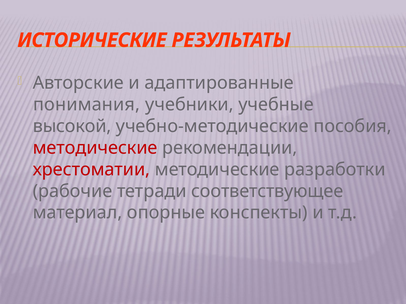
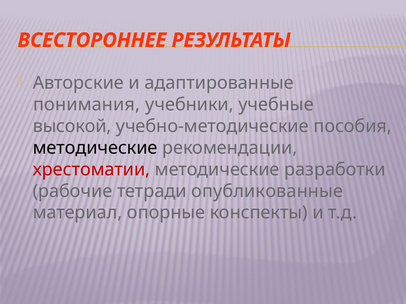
ИСТОРИЧЕСКИЕ: ИСТОРИЧЕСКИЕ -> ВСЕСТОРОННЕЕ
методические at (95, 148) colour: red -> black
соответствующее: соответствующее -> опубликованные
